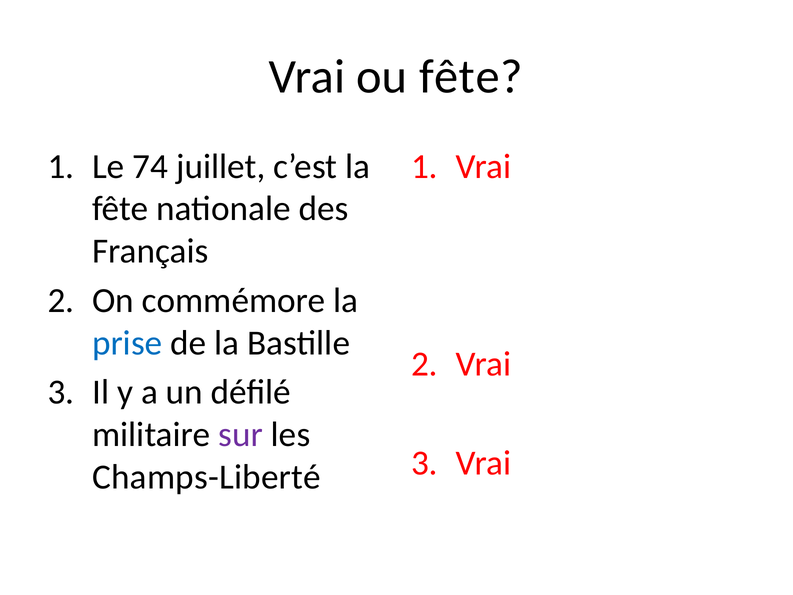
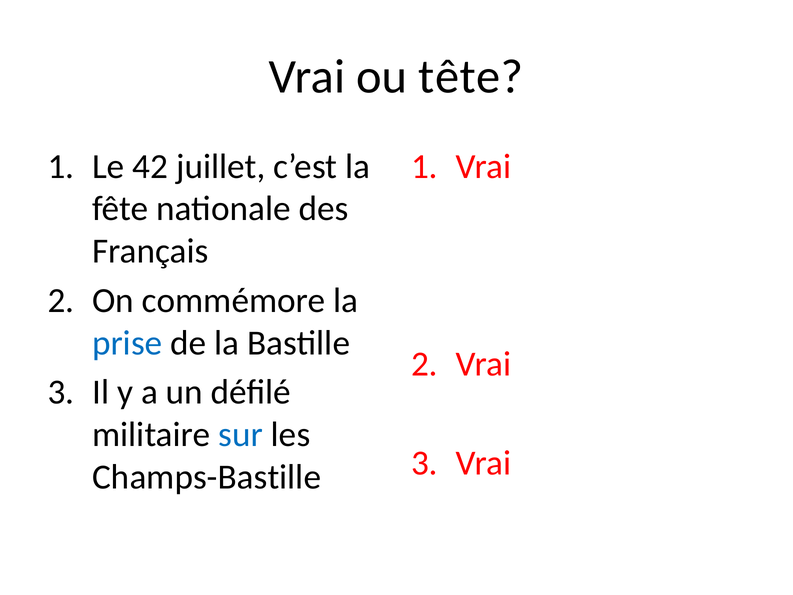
ou fête: fête -> tête
74: 74 -> 42
sur colour: purple -> blue
Champs-Liberté: Champs-Liberté -> Champs-Bastille
